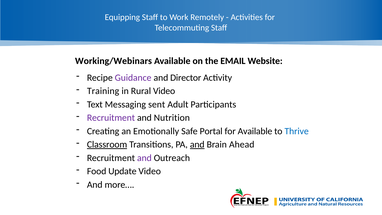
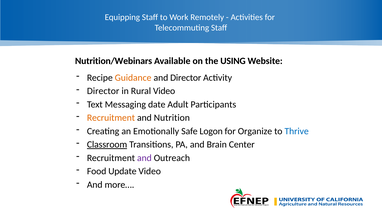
Working/Webinars: Working/Webinars -> Nutrition/Webinars
EMAIL: EMAIL -> USING
Guidance colour: purple -> orange
Training at (103, 91): Training -> Director
sent: sent -> date
Recruitment at (111, 118) colour: purple -> orange
Portal: Portal -> Logon
for Available: Available -> Organize
and at (197, 144) underline: present -> none
Ahead: Ahead -> Center
